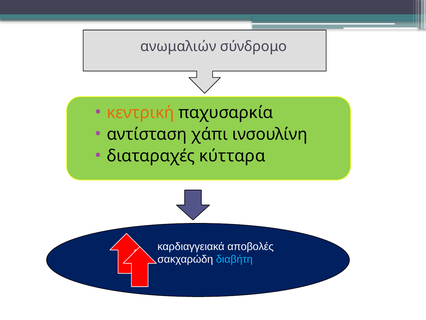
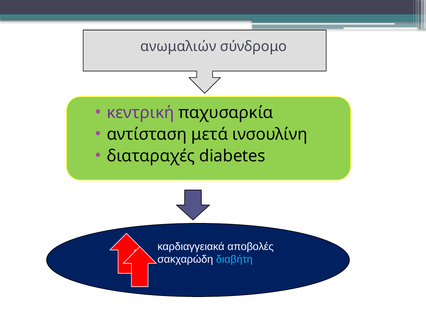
κεντρική colour: orange -> purple
χάπι: χάπι -> μετά
κύτταρα: κύτταρα -> diabetes
